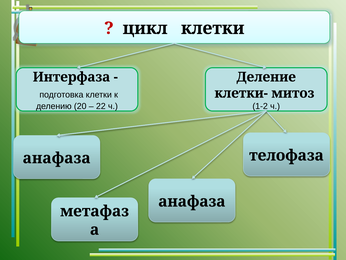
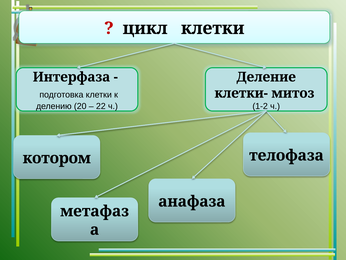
анафаза at (57, 158): анафаза -> котором
